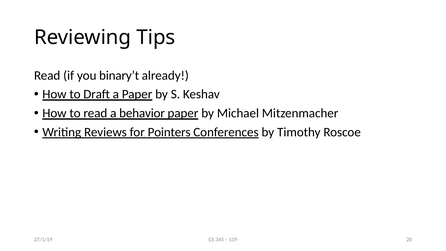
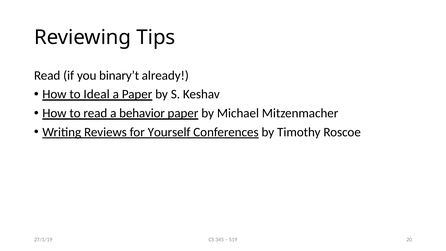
Draft: Draft -> Ideal
Pointers: Pointers -> Yourself
